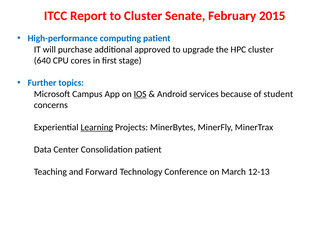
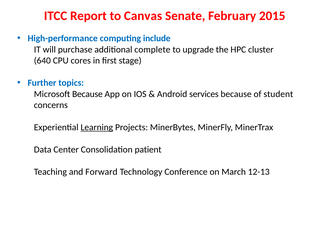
to Cluster: Cluster -> Canvas
computing patient: patient -> include
approved: approved -> complete
Microsoft Campus: Campus -> Because
IOS underline: present -> none
